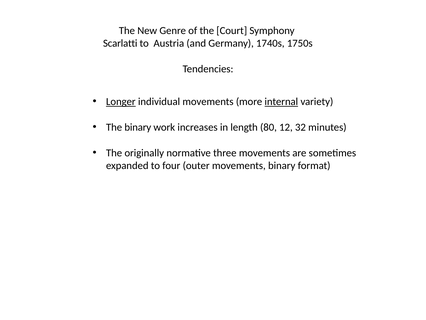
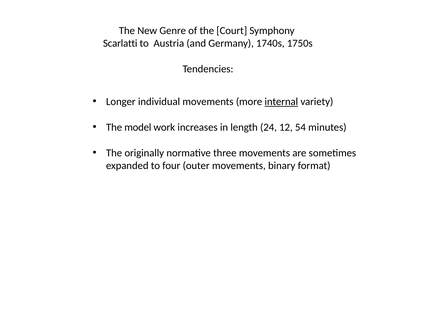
Longer underline: present -> none
The binary: binary -> model
80: 80 -> 24
32: 32 -> 54
